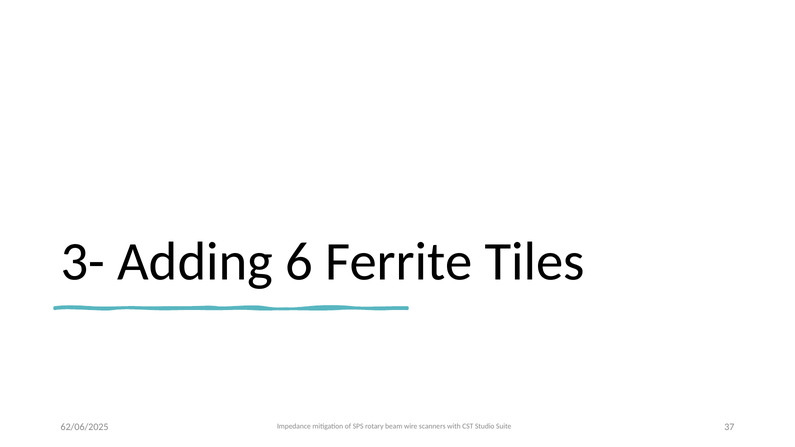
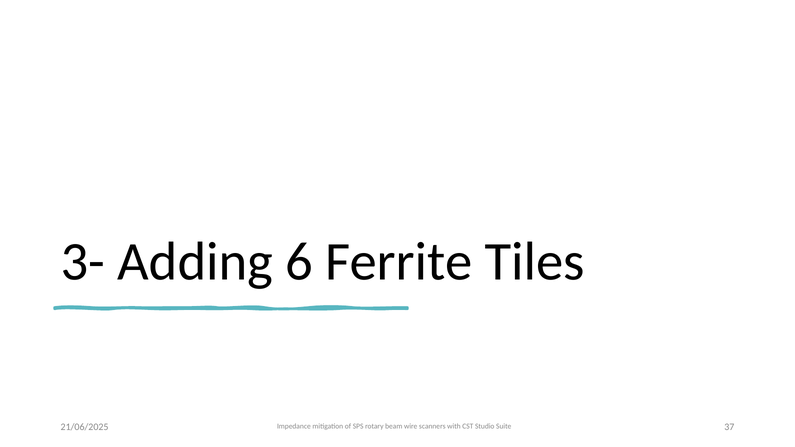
62/06/2025: 62/06/2025 -> 21/06/2025
